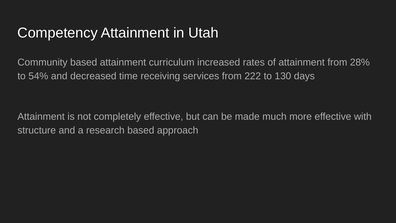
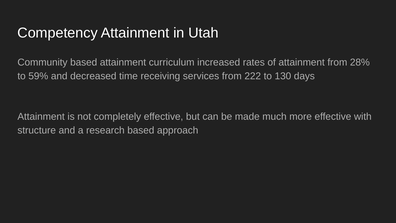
54%: 54% -> 59%
